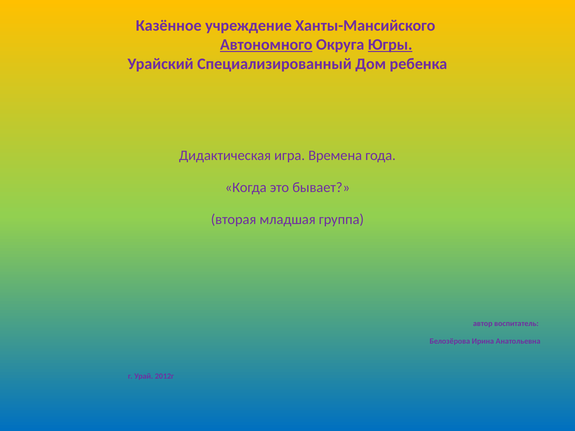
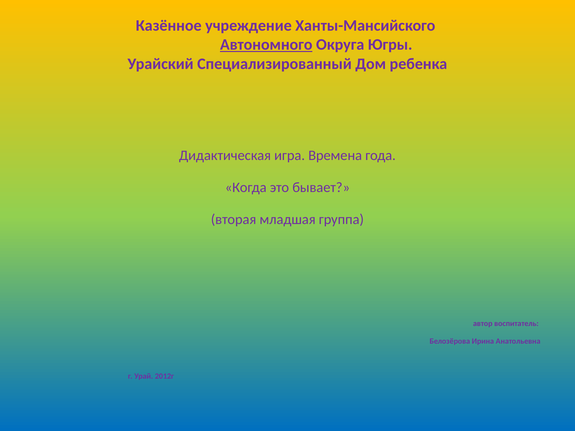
Югры underline: present -> none
